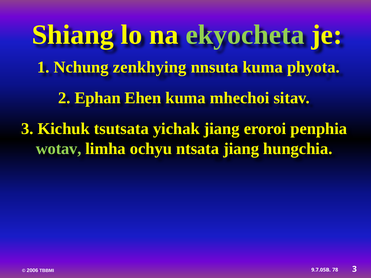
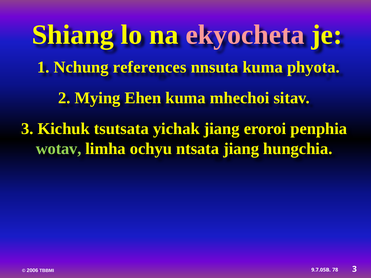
ekyocheta colour: light green -> pink
zenkhying: zenkhying -> references
Ephan: Ephan -> Mying
